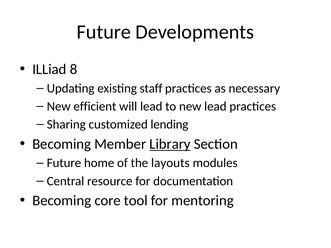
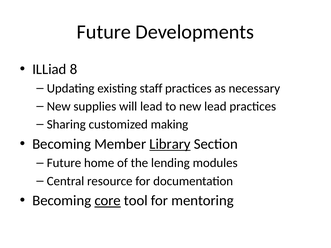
efficient: efficient -> supplies
lending: lending -> making
layouts: layouts -> lending
core underline: none -> present
